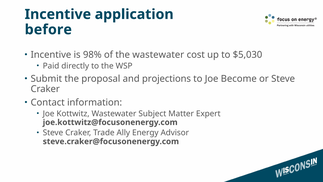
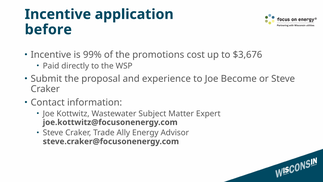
98%: 98% -> 99%
the wastewater: wastewater -> promotions
$5,030: $5,030 -> $3,676
projections: projections -> experience
